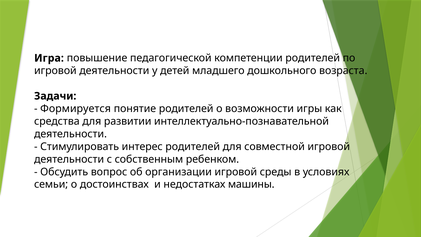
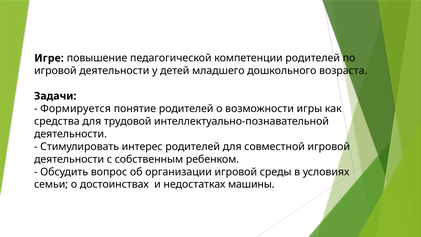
Игра: Игра -> Игре
развитии: развитии -> трудовой
